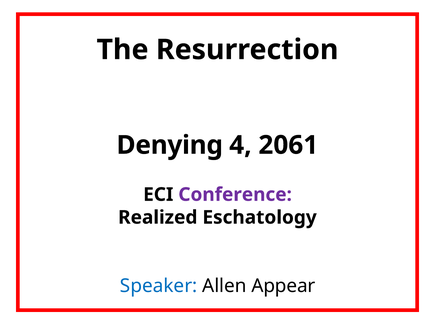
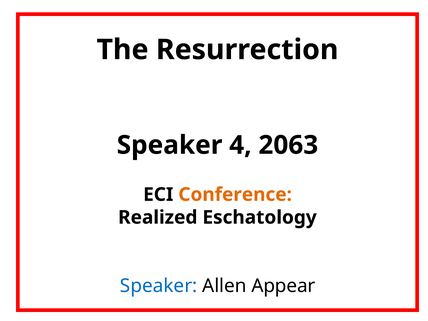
Denying at (170, 145): Denying -> Speaker
2061: 2061 -> 2063
Conference colour: purple -> orange
